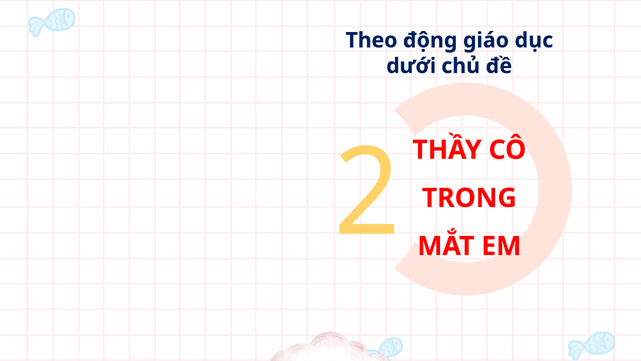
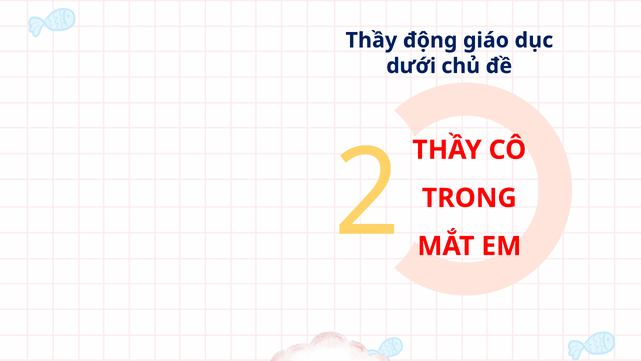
Theo at (372, 40): Theo -> Thầy
